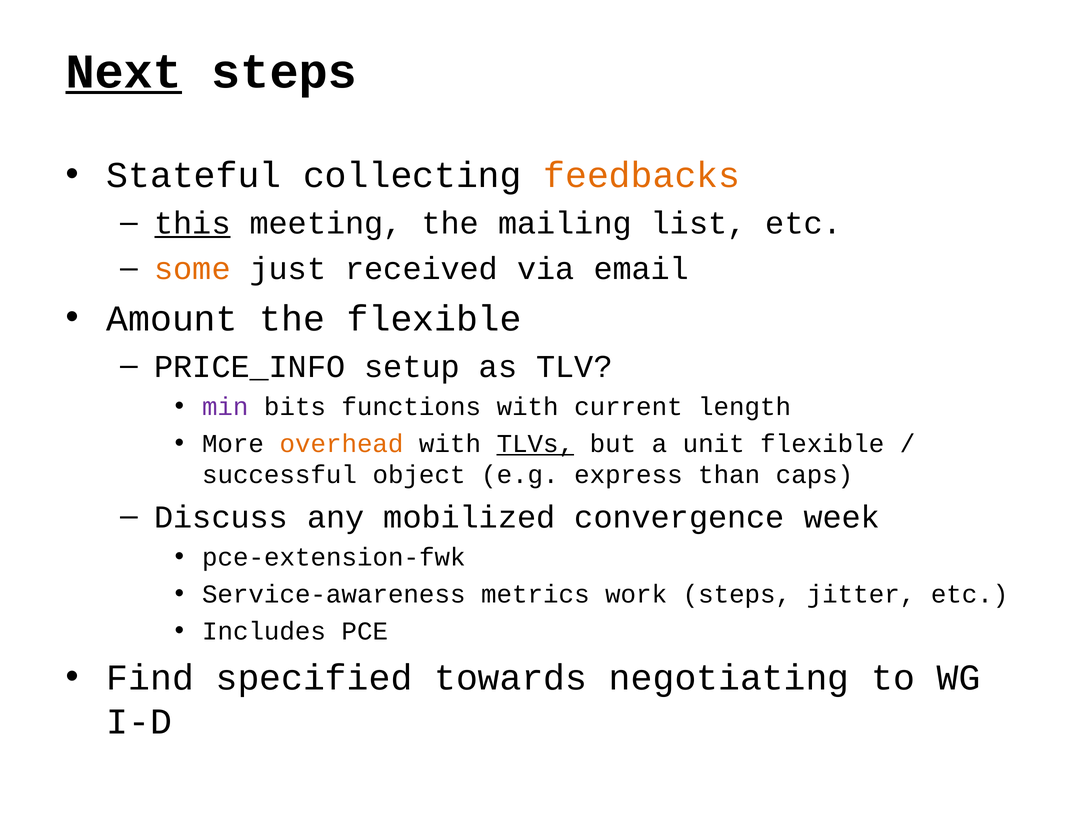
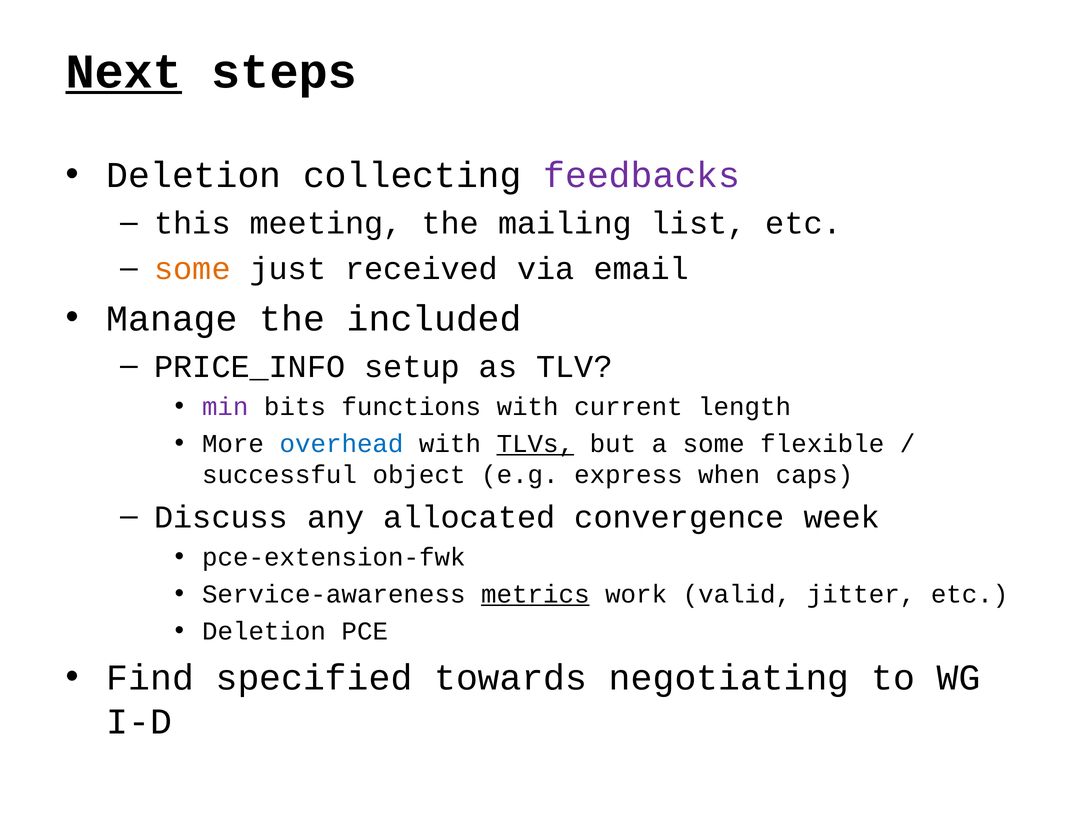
Stateful at (194, 175): Stateful -> Deletion
feedbacks colour: orange -> purple
this underline: present -> none
Amount: Amount -> Manage
the flexible: flexible -> included
overhead colour: orange -> blue
a unit: unit -> some
than: than -> when
mobilized: mobilized -> allocated
metrics underline: none -> present
work steps: steps -> valid
Includes at (264, 631): Includes -> Deletion
